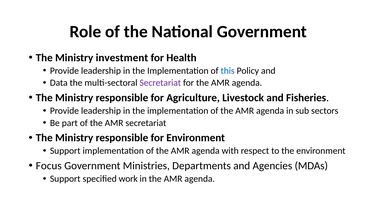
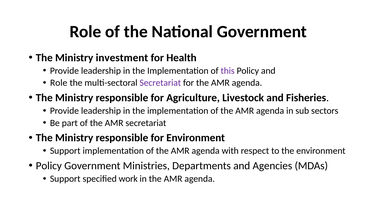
this colour: blue -> purple
Data at (59, 83): Data -> Role
Focus at (49, 166): Focus -> Policy
